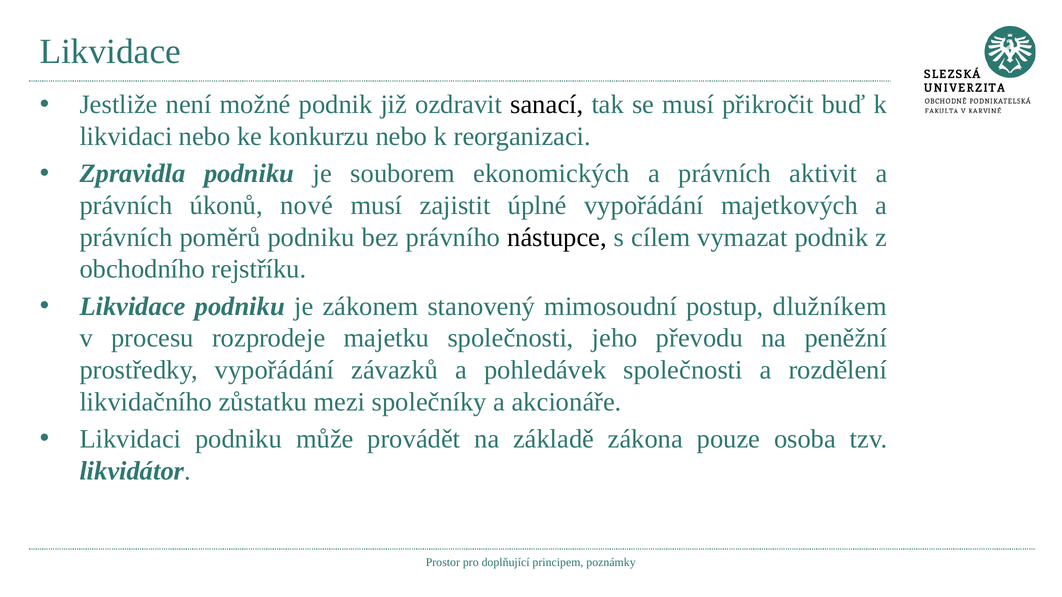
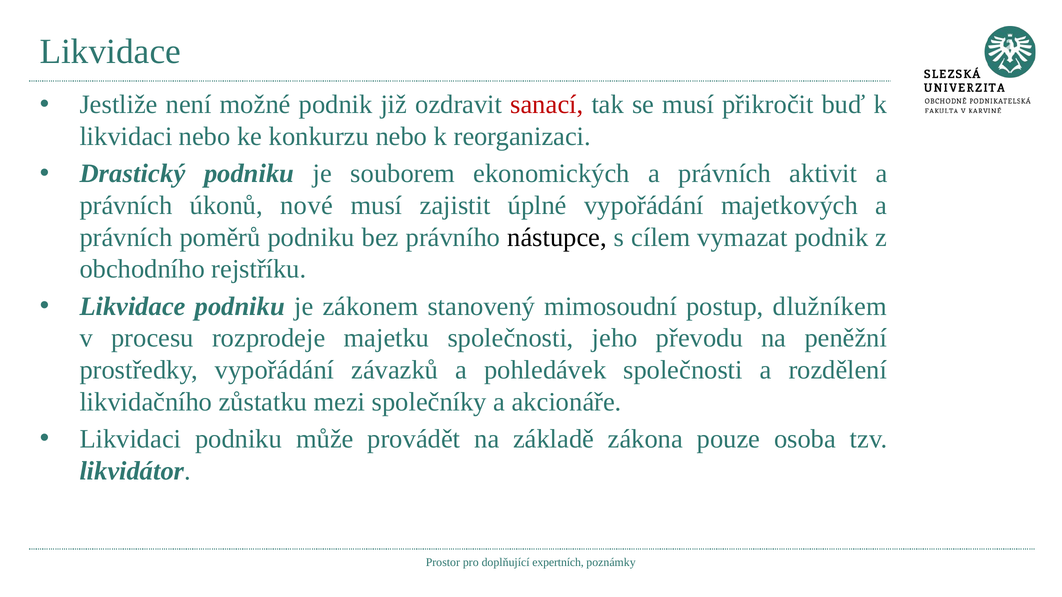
sanací colour: black -> red
Zpravidla: Zpravidla -> Drastický
principem: principem -> expertních
